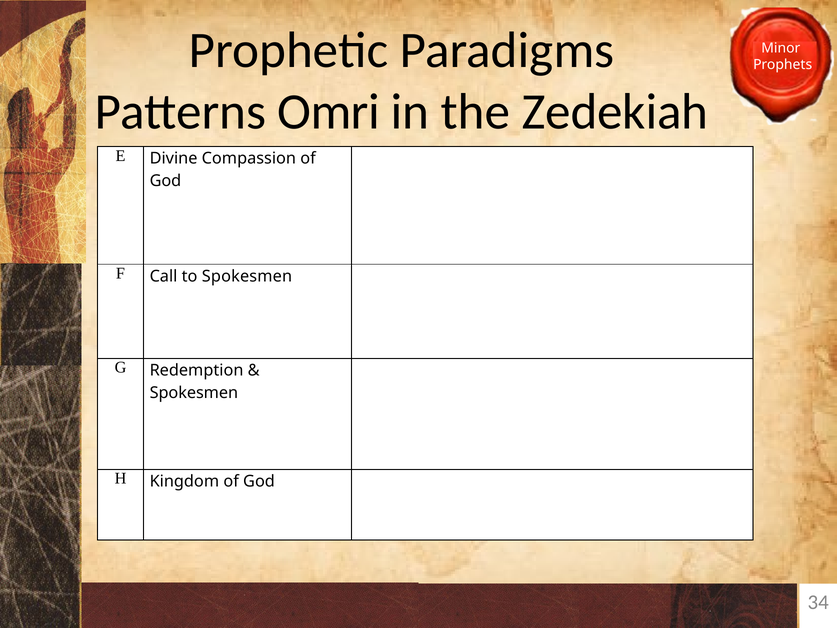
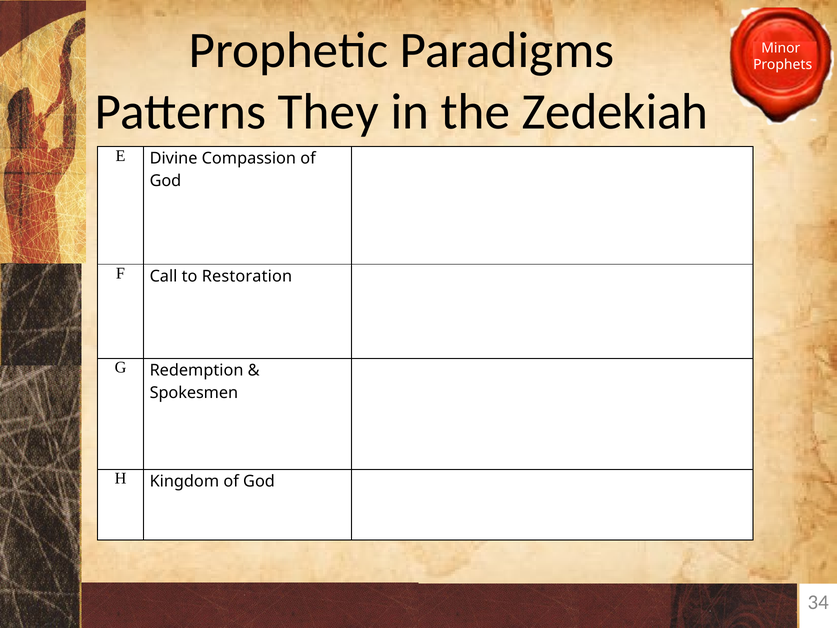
Omri: Omri -> They
to Spokesmen: Spokesmen -> Restoration
